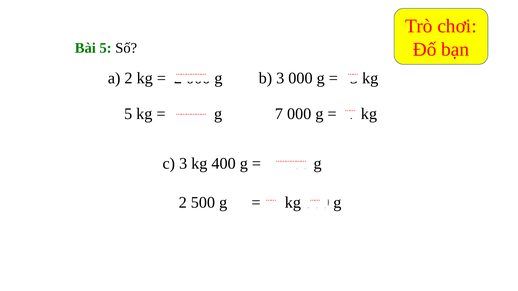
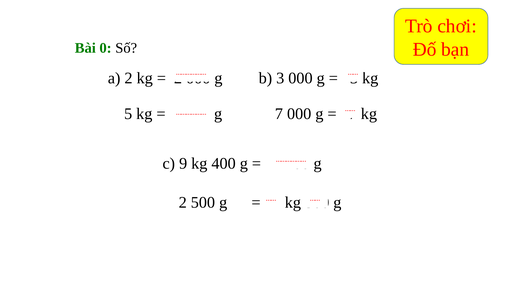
Bài 5: 5 -> 0
c 3: 3 -> 9
